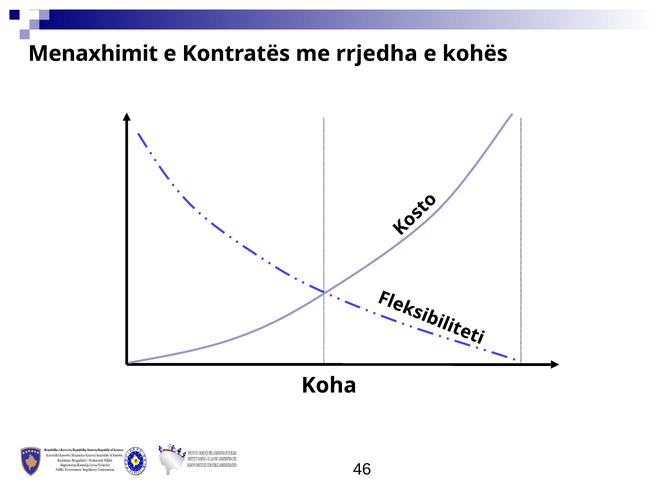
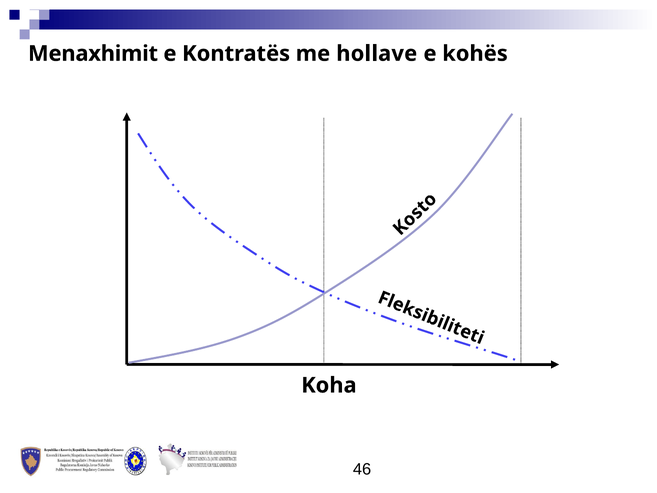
rrjedha: rrjedha -> hollave
